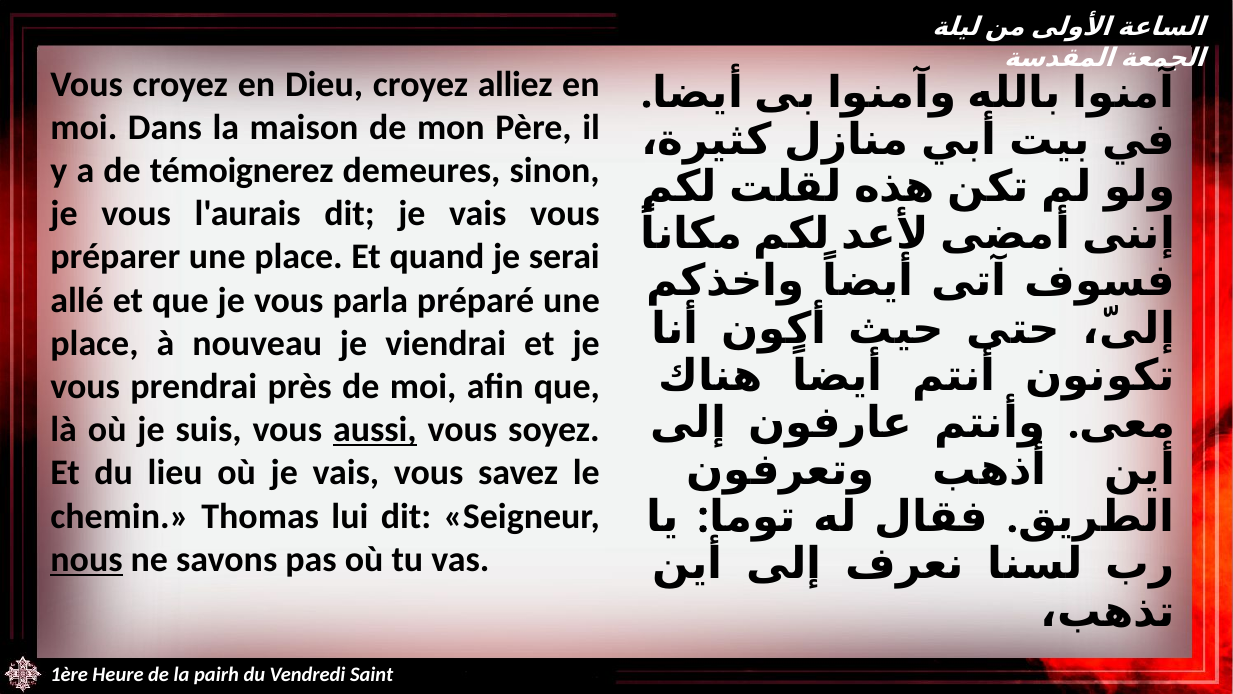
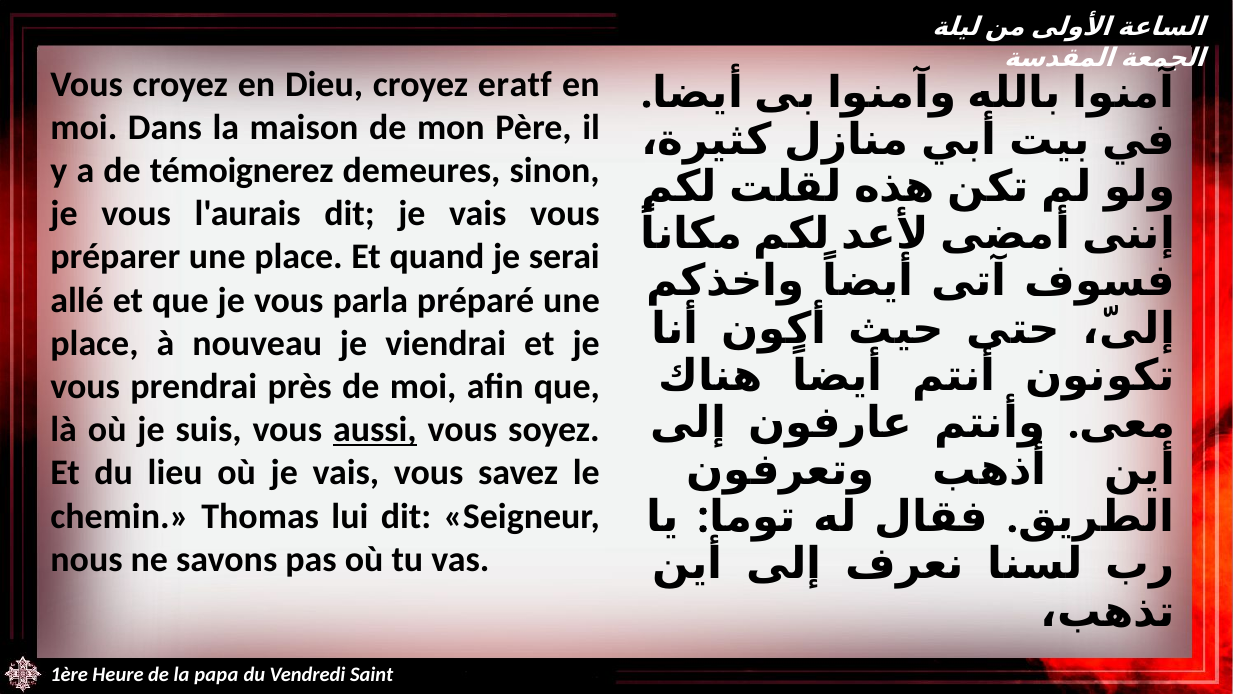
alliez: alliez -> eratf
nous underline: present -> none
pairh: pairh -> papa
